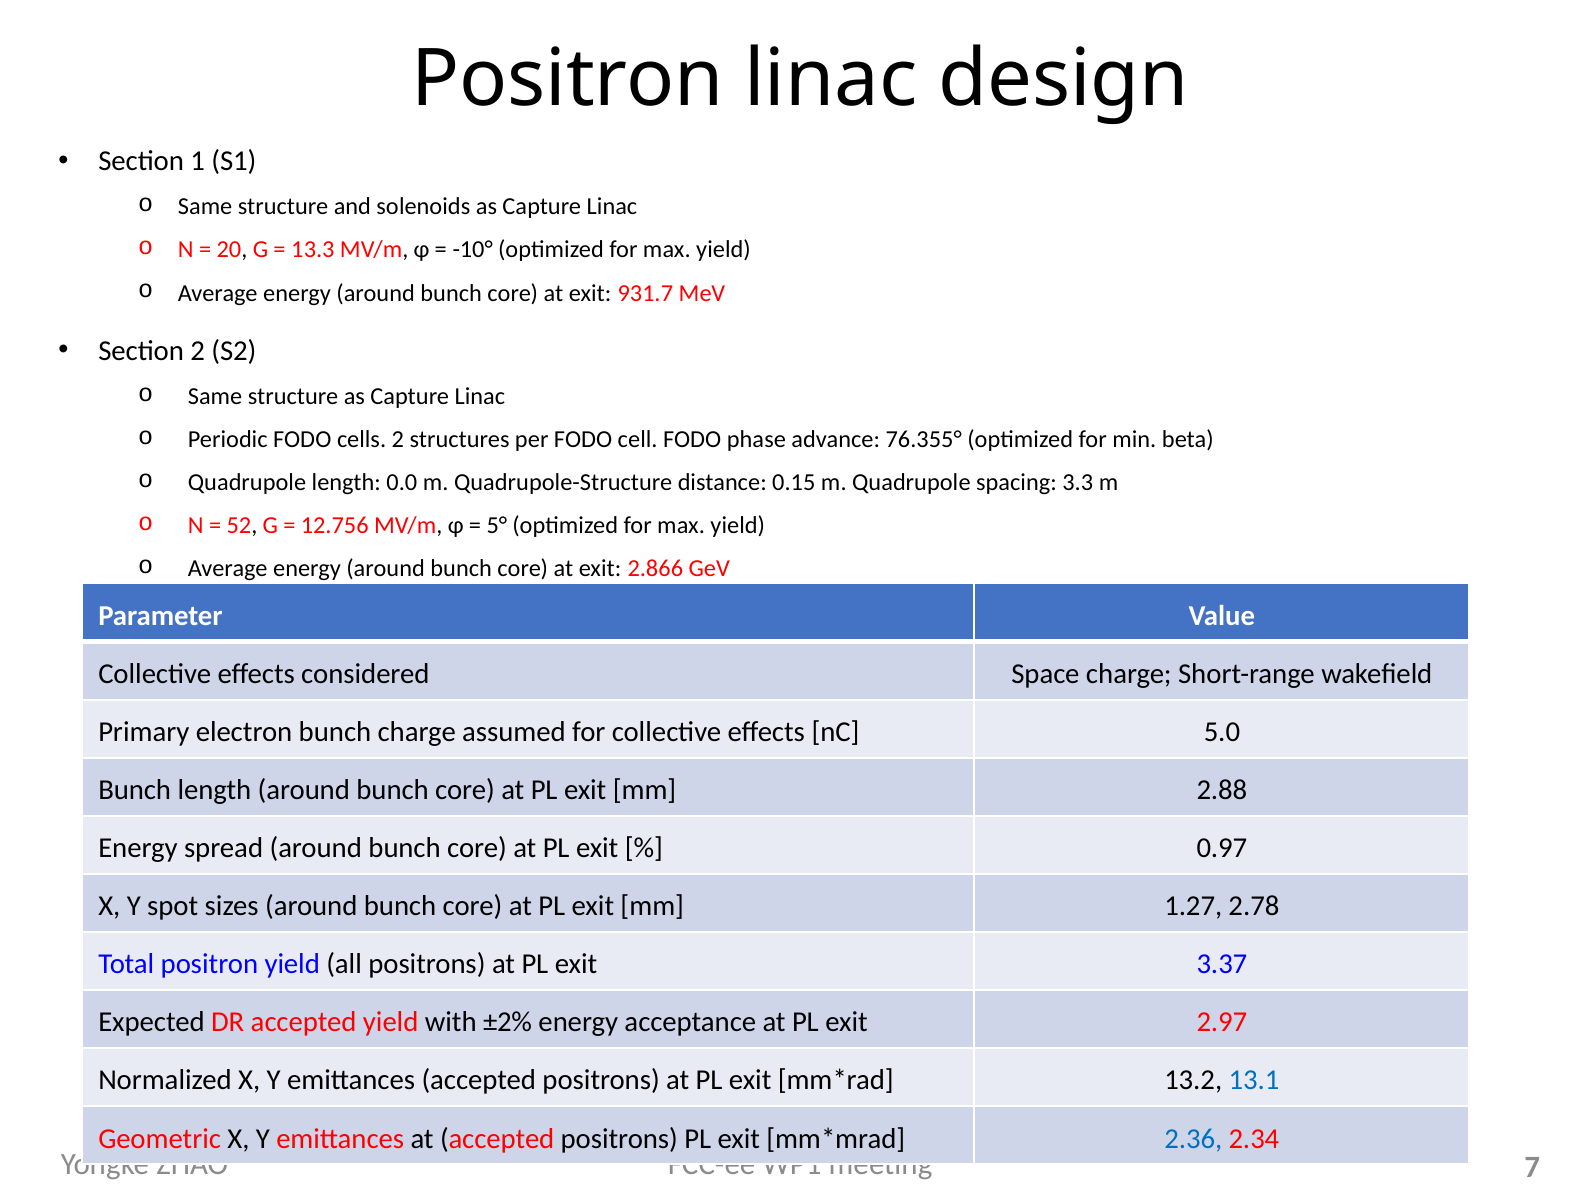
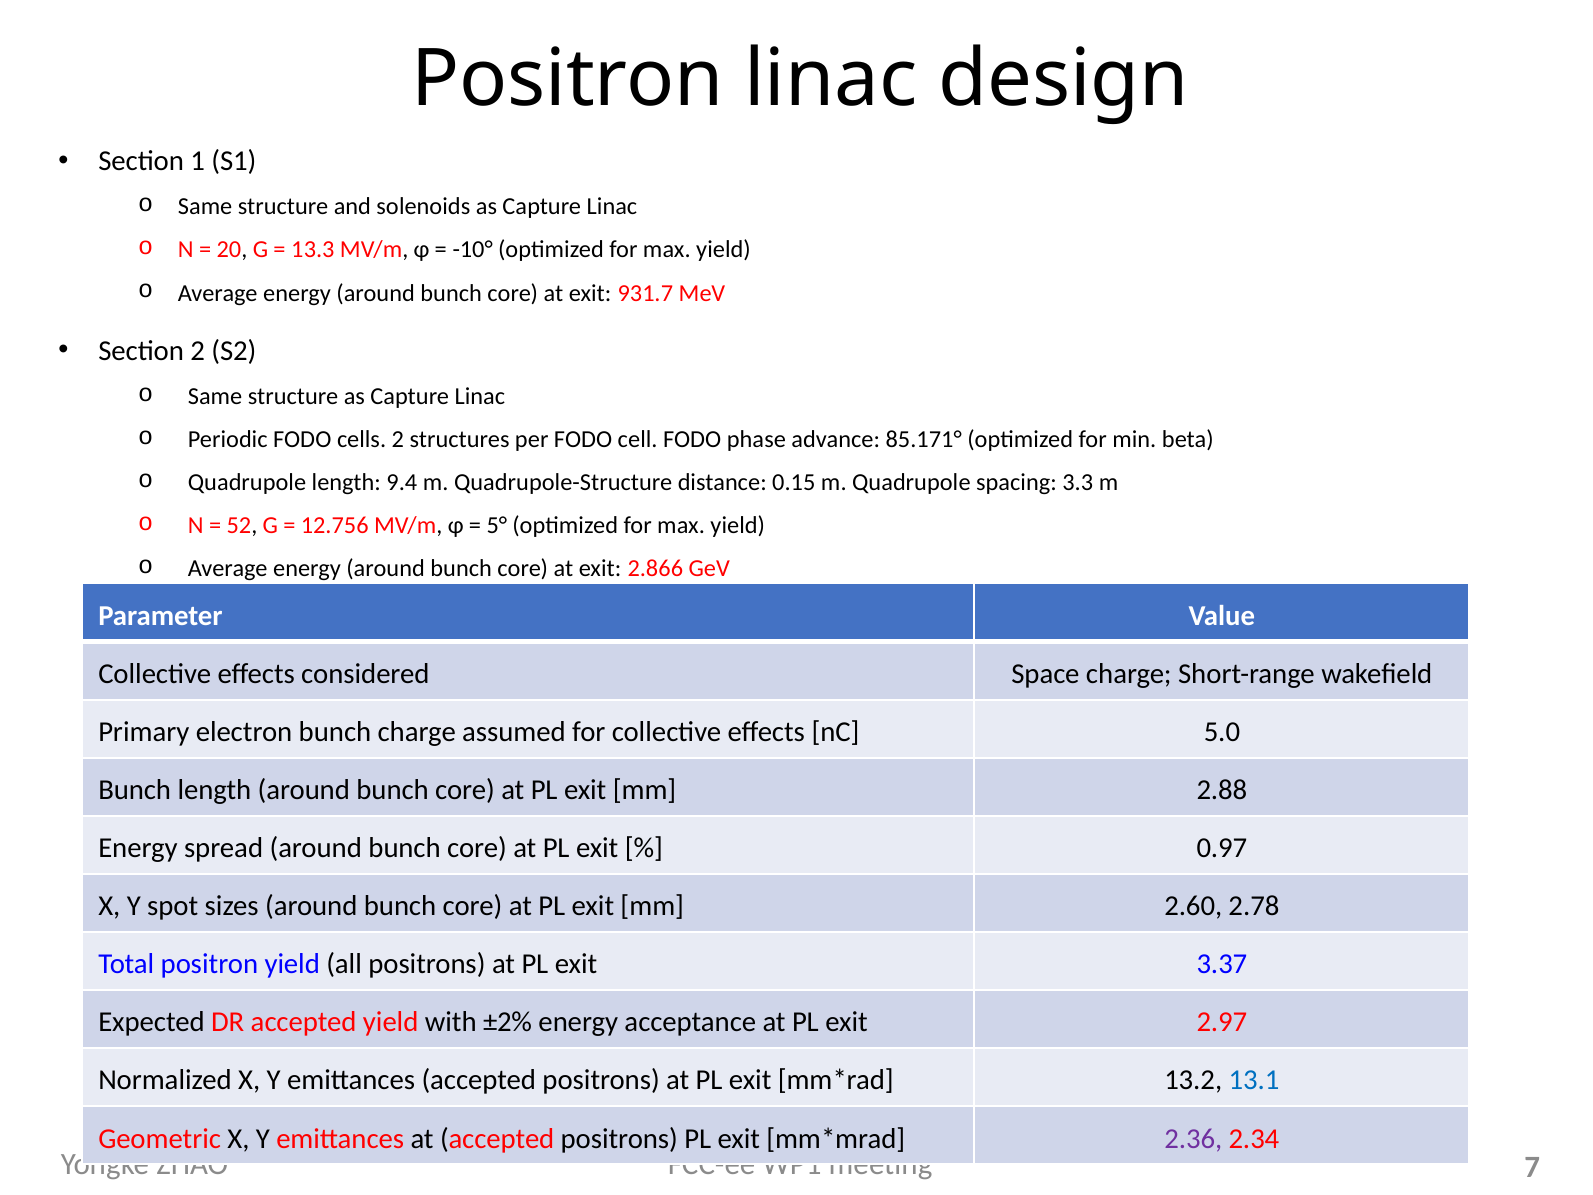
76.355°: 76.355° -> 85.171°
0.0: 0.0 -> 9.4
1.27: 1.27 -> 2.60
2.36 colour: blue -> purple
